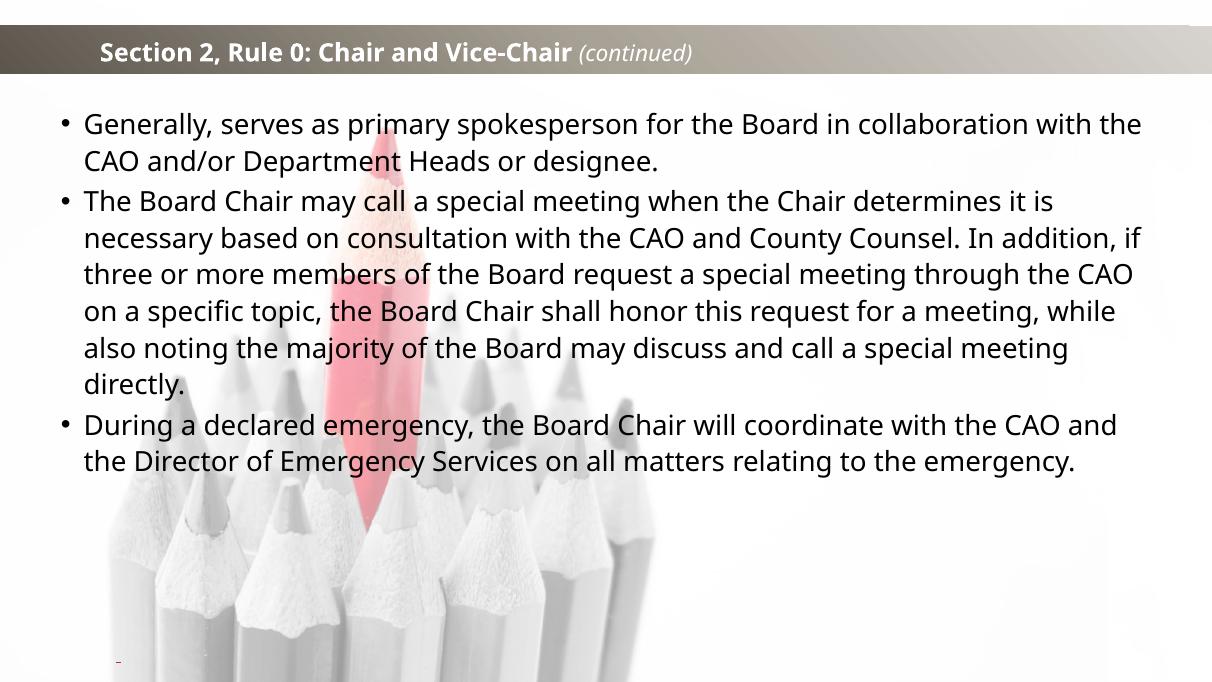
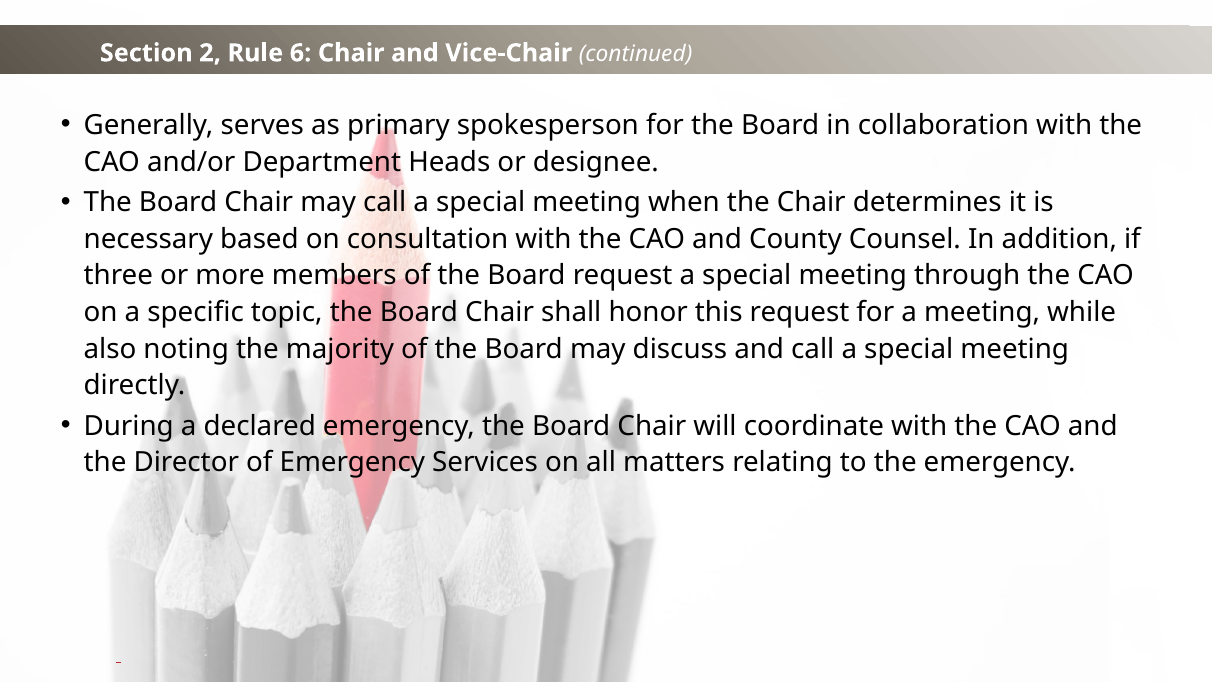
0: 0 -> 6
